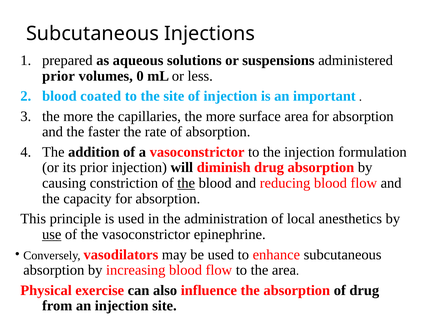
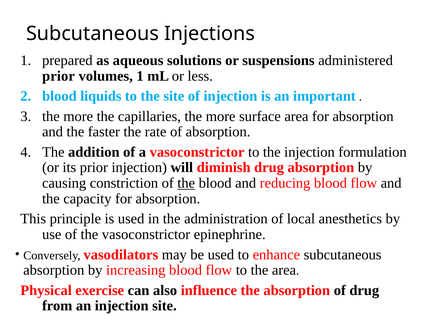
volumes 0: 0 -> 1
coated: coated -> liquids
use underline: present -> none
